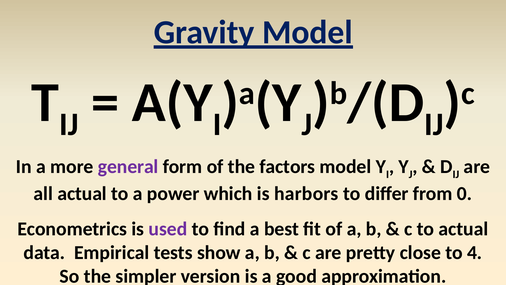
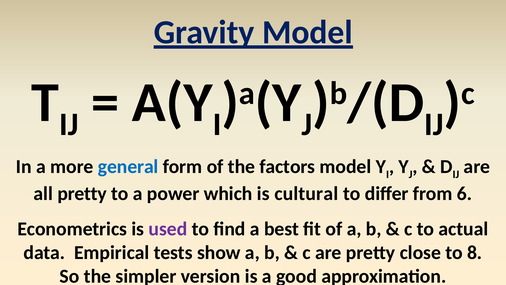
general colour: purple -> blue
all actual: actual -> pretty
harbors: harbors -> cultural
0: 0 -> 6
4: 4 -> 8
